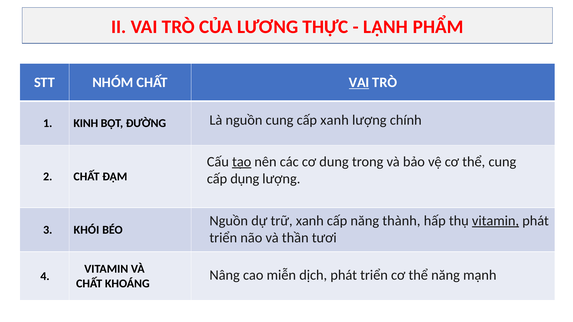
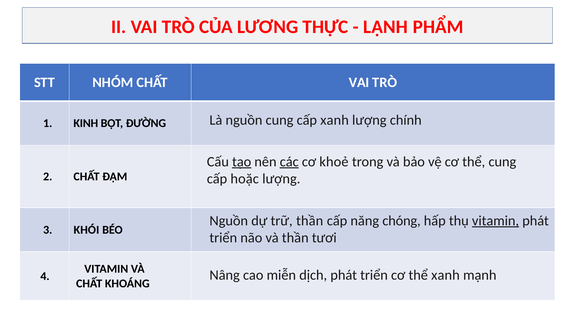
VAI at (359, 83) underline: present -> none
các underline: none -> present
dung: dung -> khoẻ
dụng: dụng -> hoặc
trữ xanh: xanh -> thần
thành: thành -> chóng
thể năng: năng -> xanh
